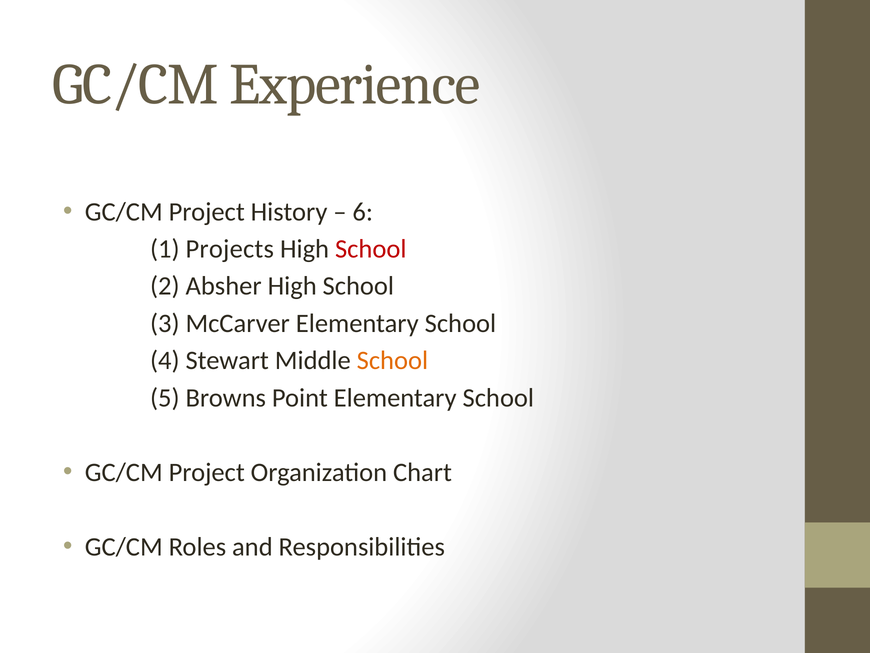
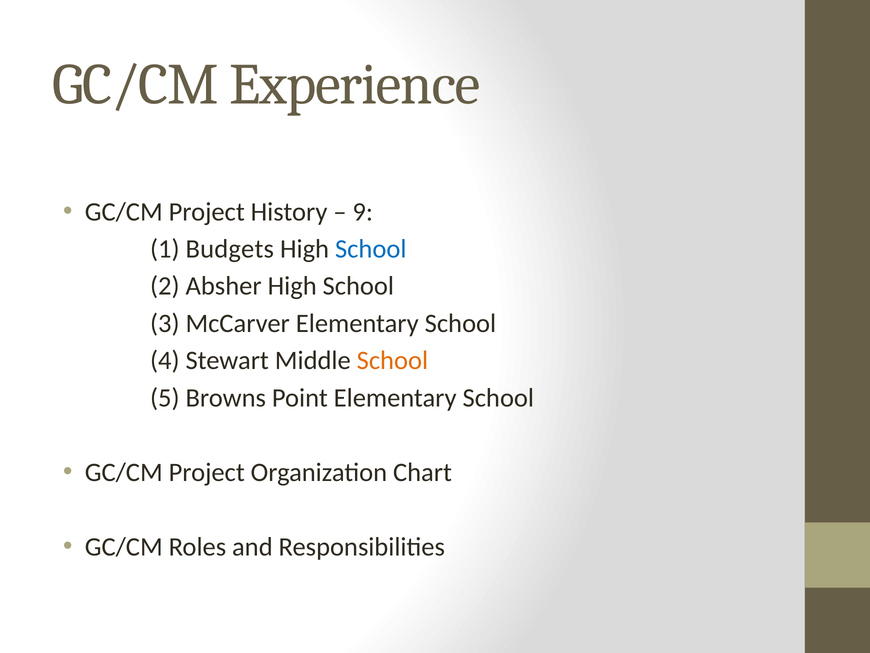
6: 6 -> 9
Projects: Projects -> Budgets
School at (371, 249) colour: red -> blue
